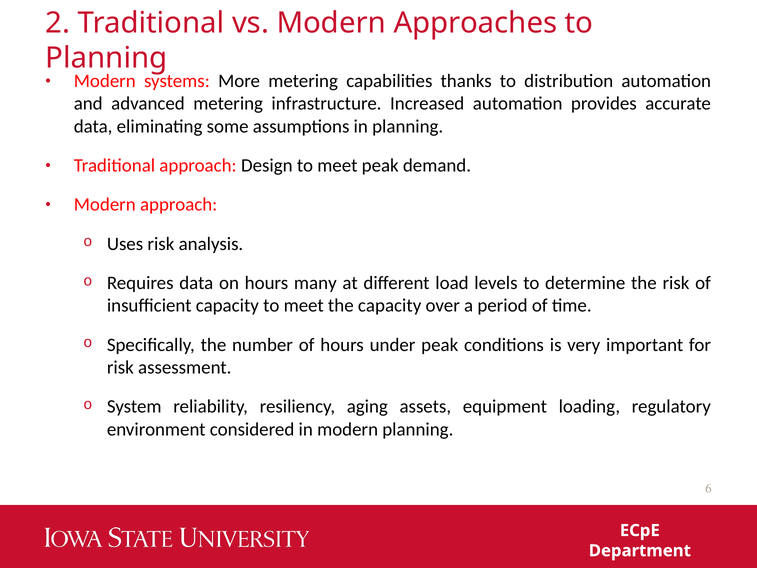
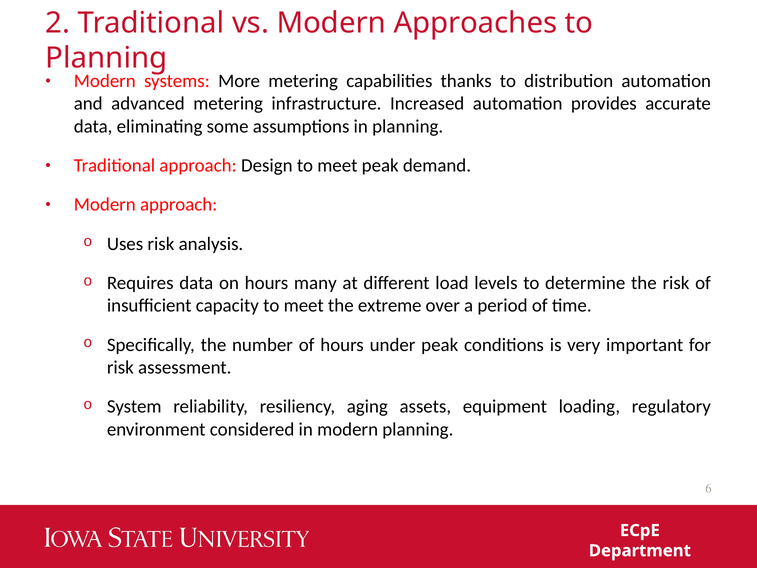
the capacity: capacity -> extreme
